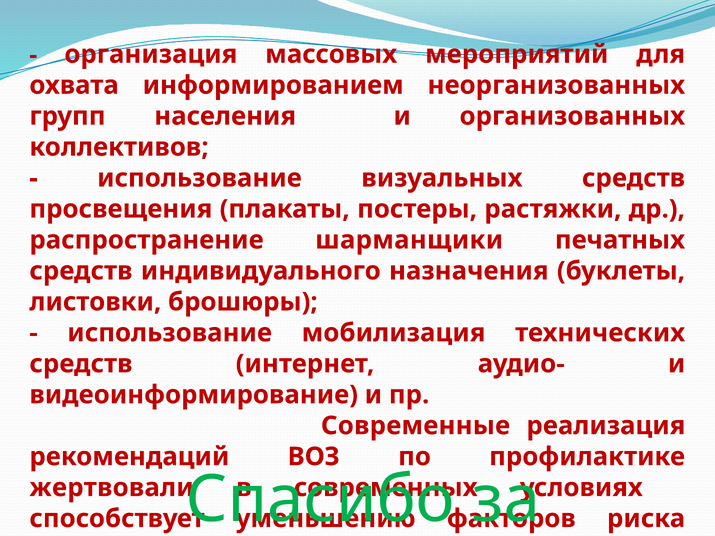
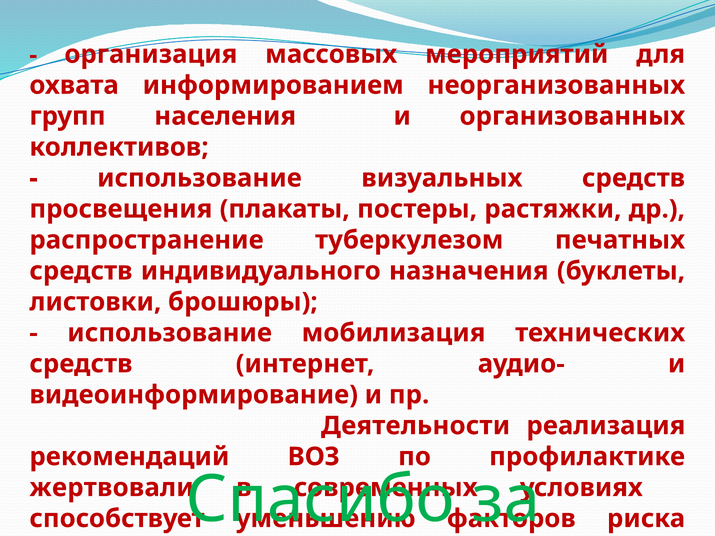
шарманщики: шарманщики -> туберкулезом
Современные: Современные -> Деятельности
